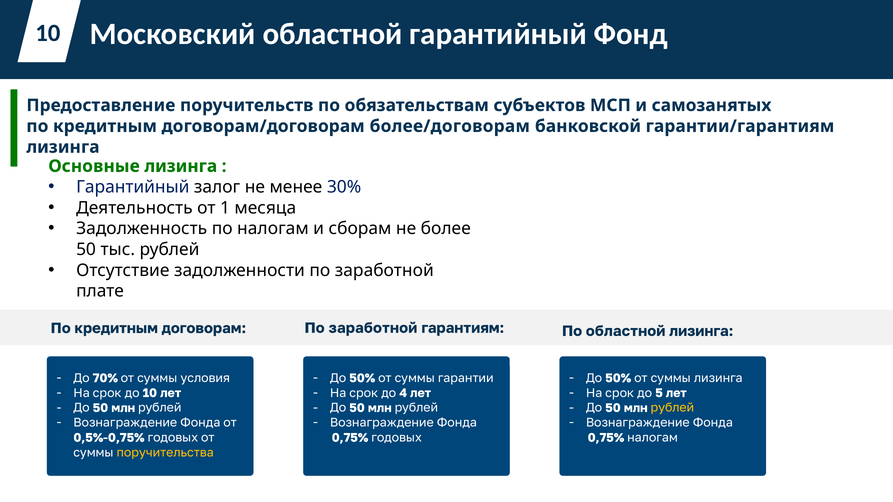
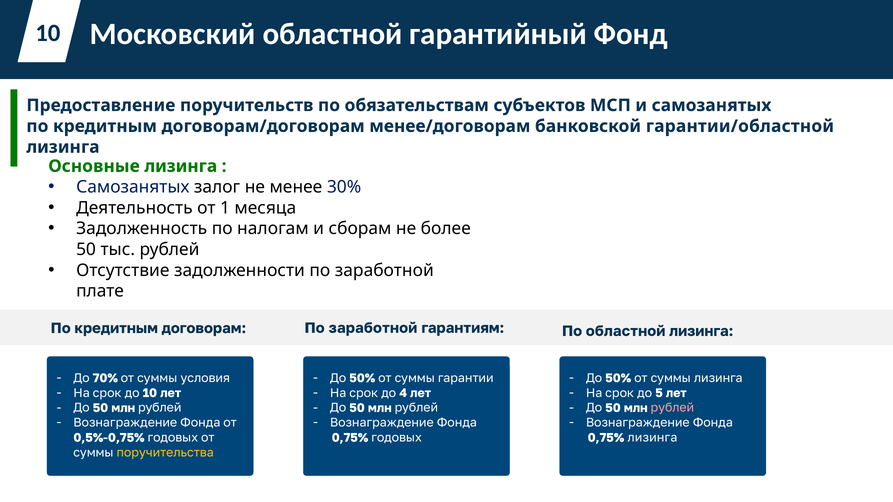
более/договорам: более/договорам -> менее/договорам
гарантии/гарантиям: гарантии/гарантиям -> гарантии/областной
Гарантийный at (133, 187): Гарантийный -> Самозанятых
рублей at (672, 408) colour: yellow -> pink
0,75% налогам: налогам -> лизинга
